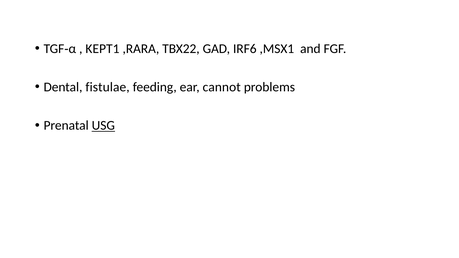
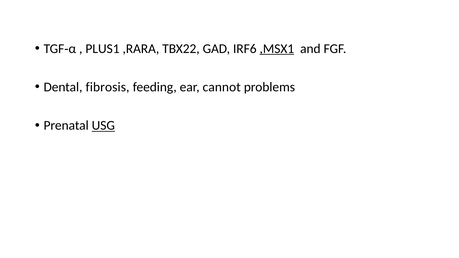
KEPT1: KEPT1 -> PLUS1
,MSX1 underline: none -> present
fistulae: fistulae -> fibrosis
